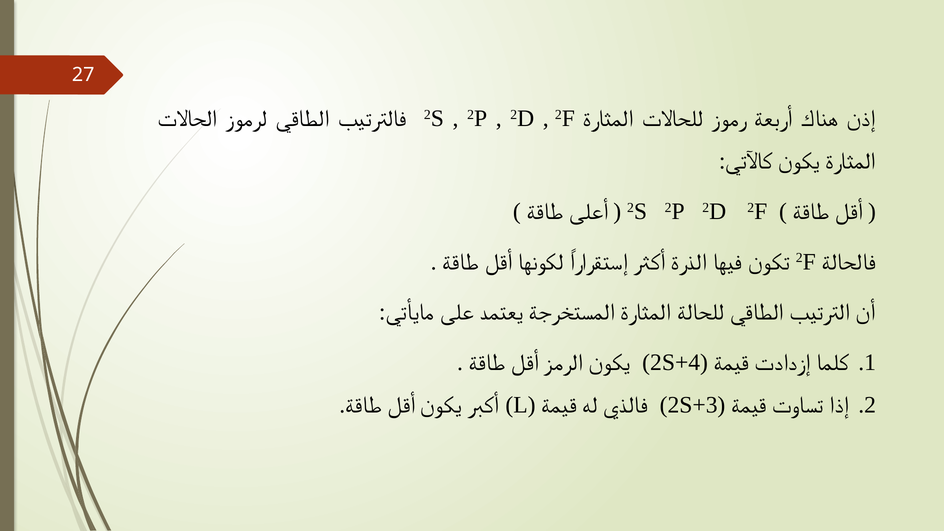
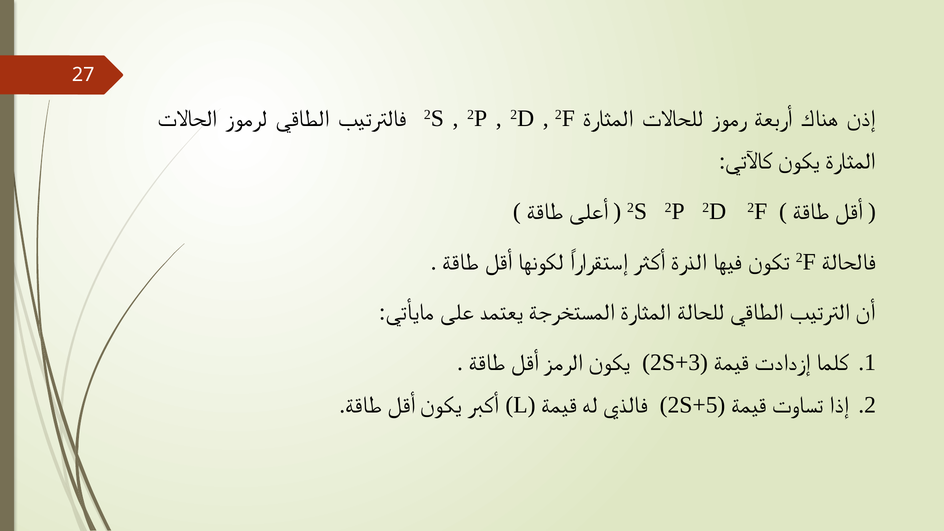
2S+4: 2S+4 -> 2S+3
2S+3: 2S+3 -> 2S+5
